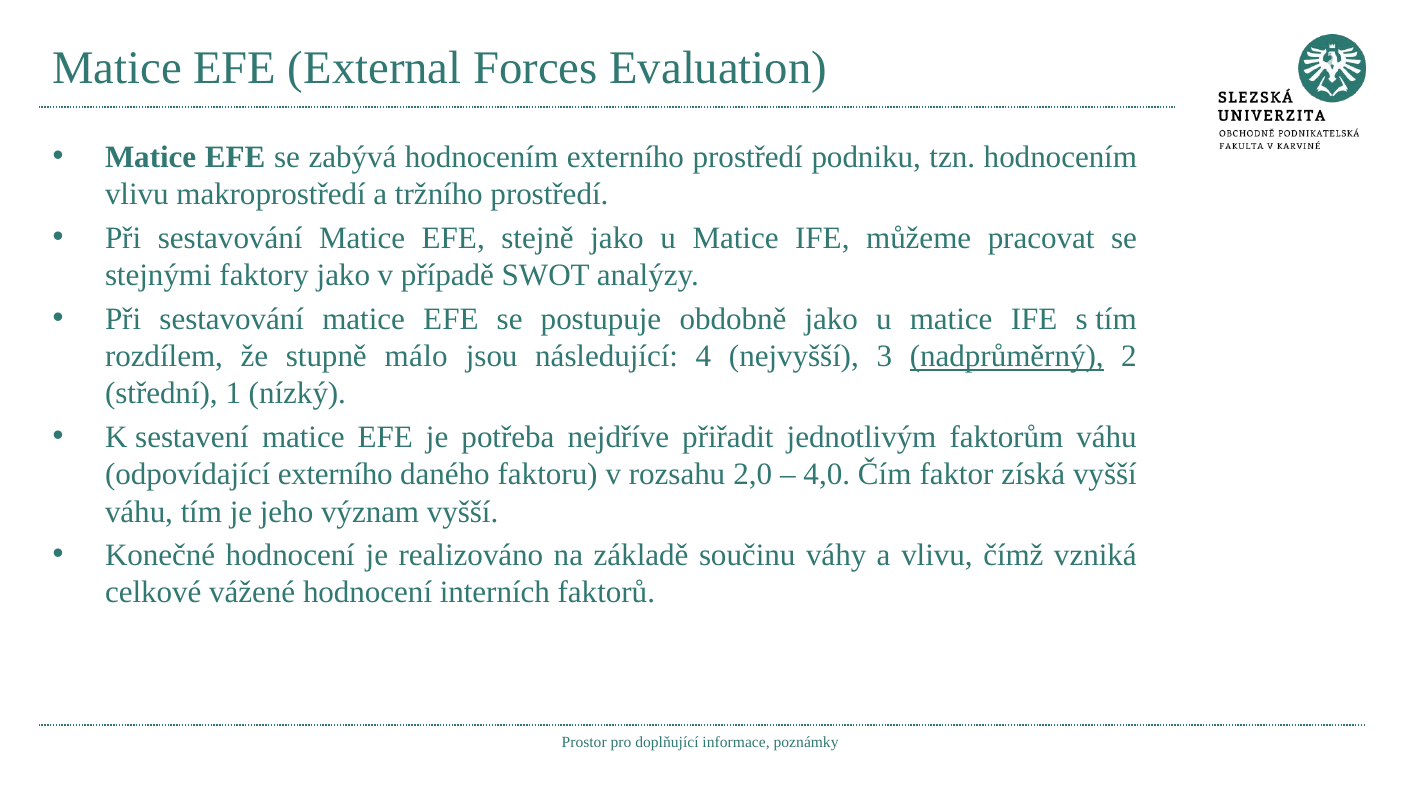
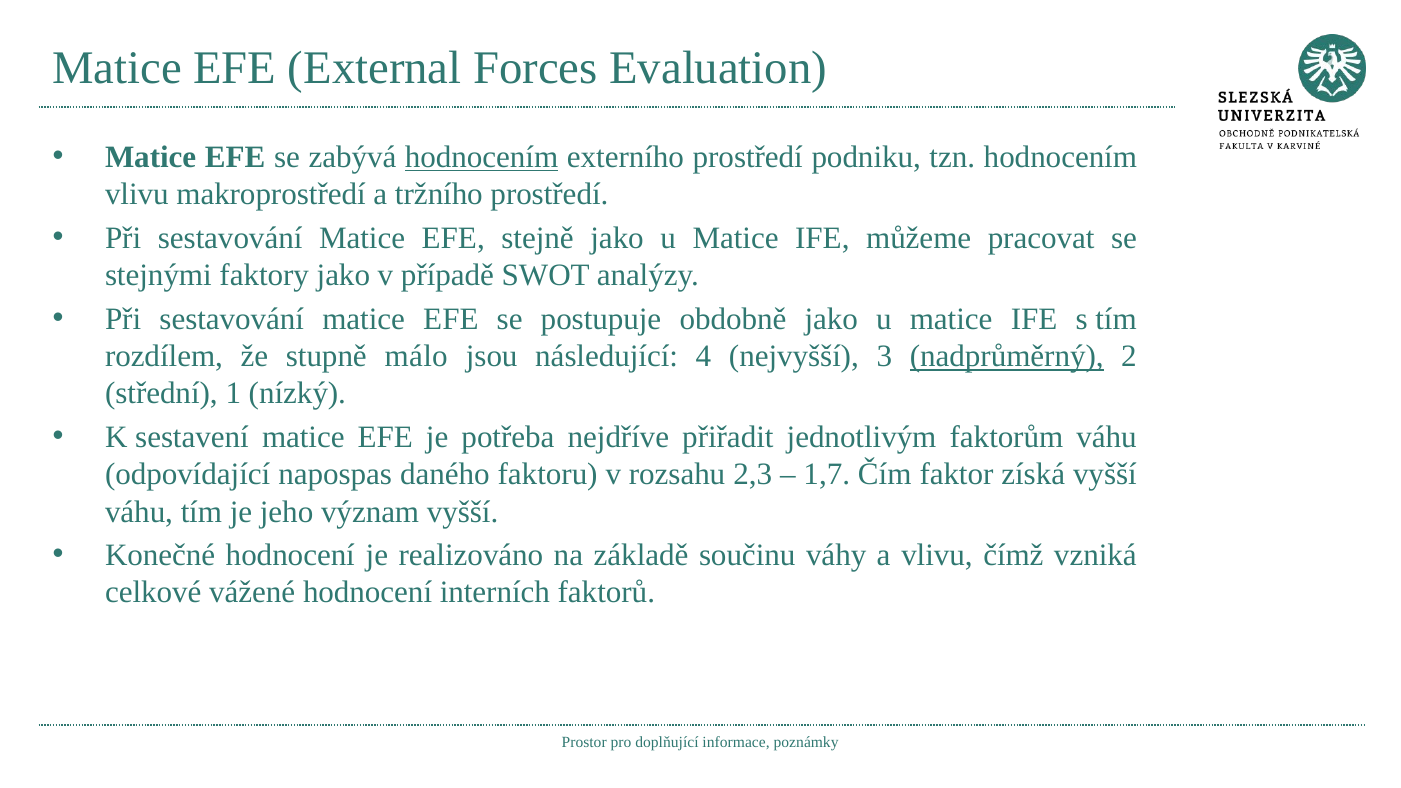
hodnocením at (482, 157) underline: none -> present
odpovídající externího: externího -> napospas
2,0: 2,0 -> 2,3
4,0: 4,0 -> 1,7
